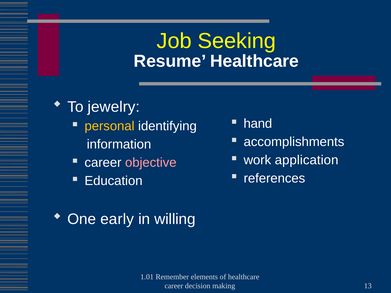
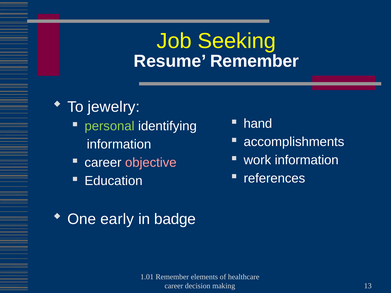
Resume Healthcare: Healthcare -> Remember
personal colour: yellow -> light green
work application: application -> information
willing: willing -> badge
